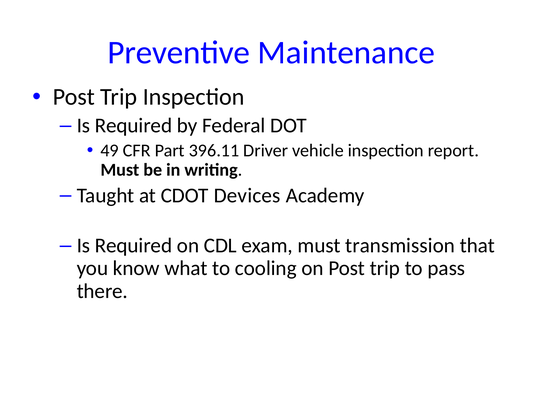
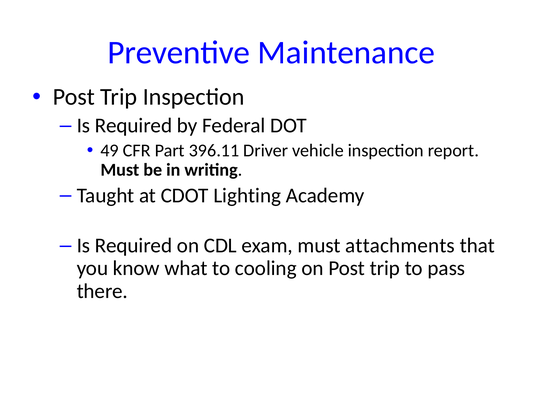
Devices: Devices -> Lighting
transmission: transmission -> attachments
